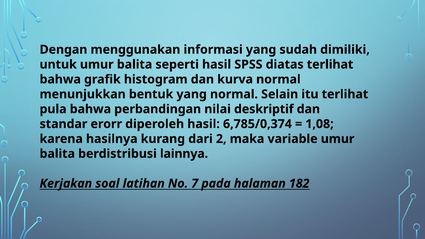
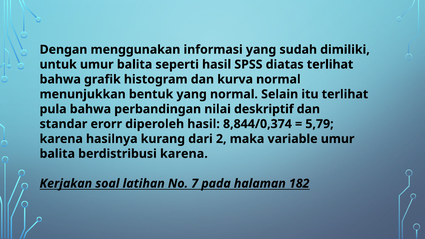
6,785/0,374: 6,785/0,374 -> 8,844/0,374
1,08: 1,08 -> 5,79
berdistribusi lainnya: lainnya -> karena
